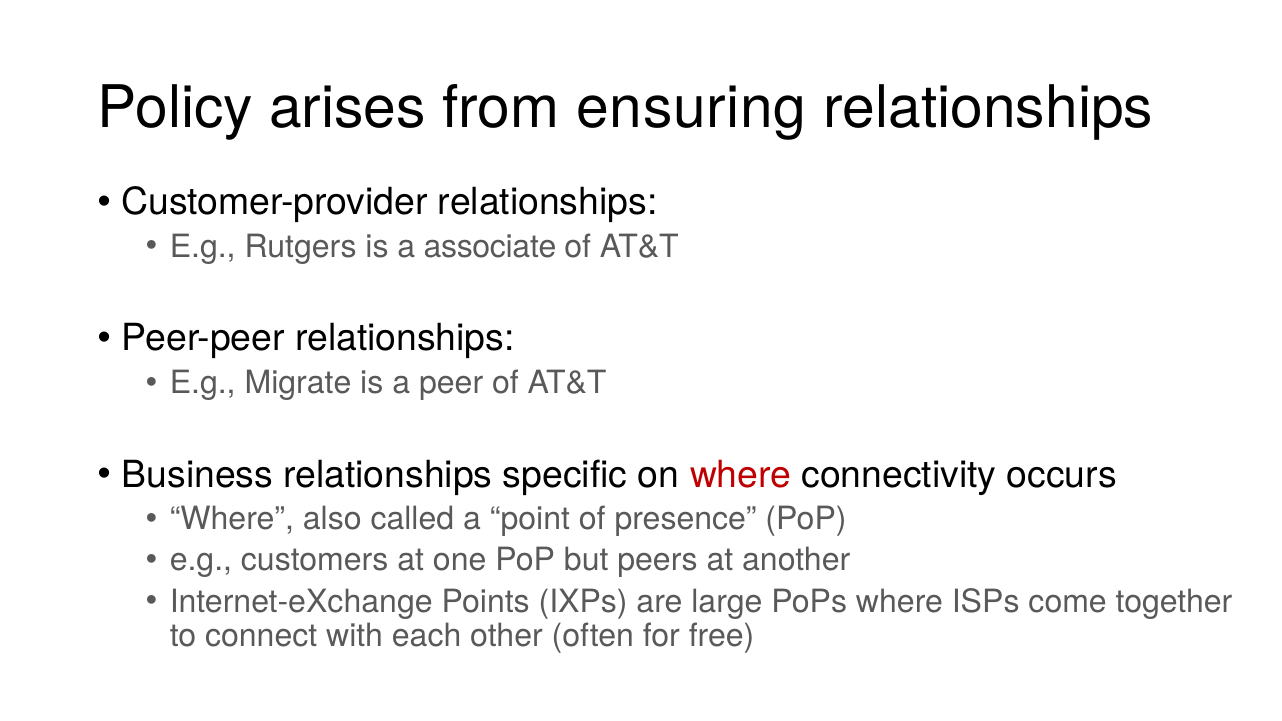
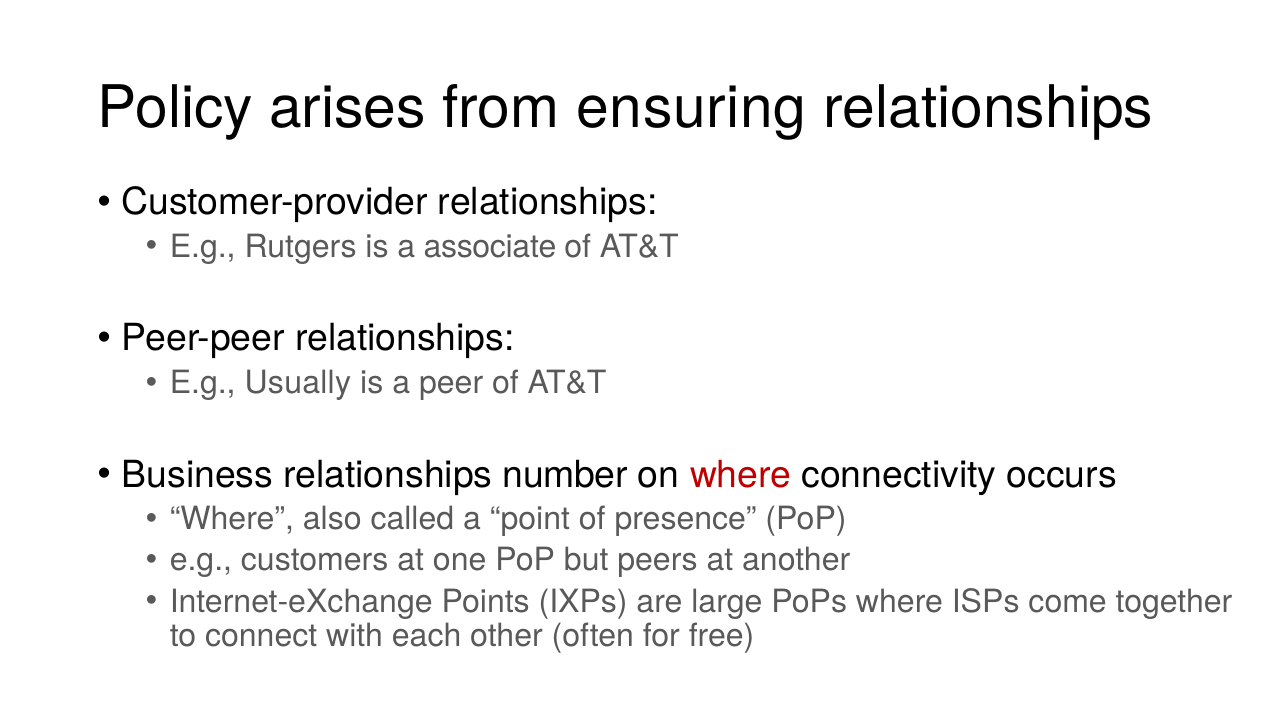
Migrate: Migrate -> Usually
specific: specific -> number
